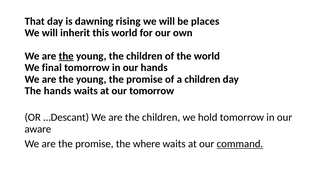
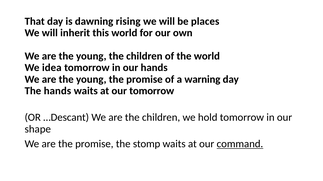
the at (66, 56) underline: present -> none
final: final -> idea
a children: children -> warning
aware: aware -> shape
where: where -> stomp
